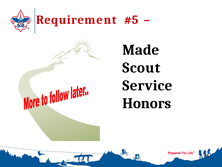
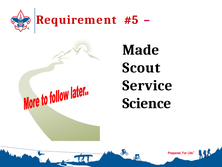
Honors: Honors -> Science
